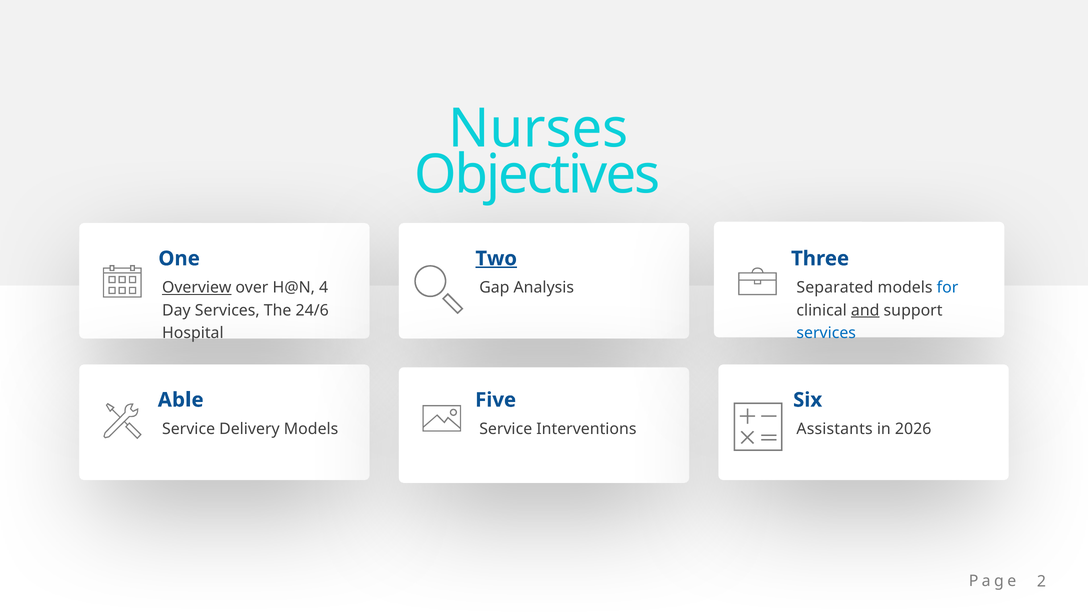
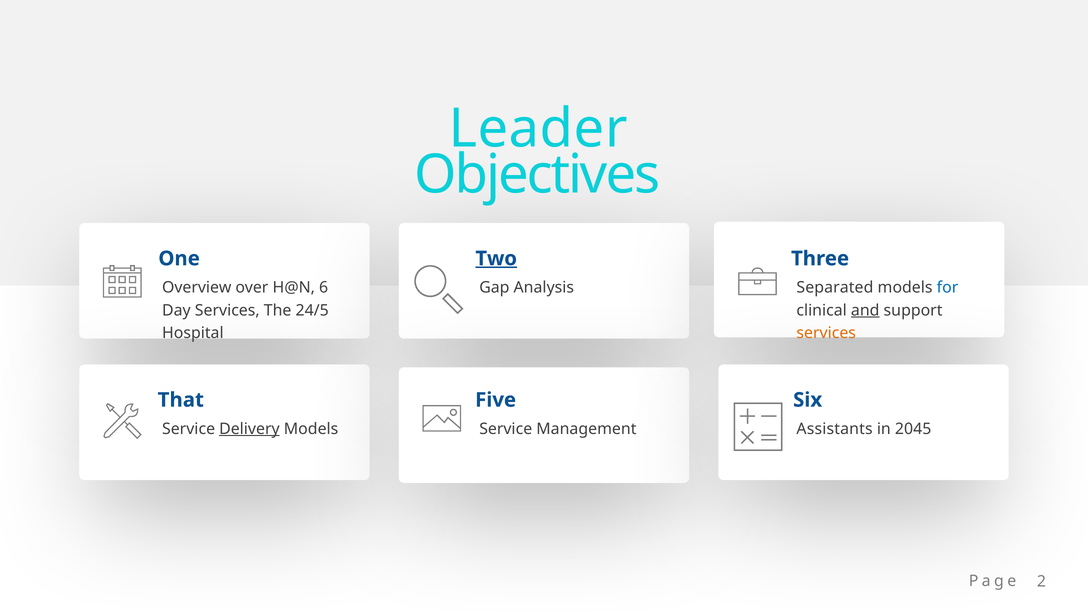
Nurses: Nurses -> Leader
Overview underline: present -> none
4: 4 -> 6
24/6: 24/6 -> 24/5
services at (826, 333) colour: blue -> orange
Able: Able -> That
Delivery underline: none -> present
Interventions: Interventions -> Management
2026: 2026 -> 2045
